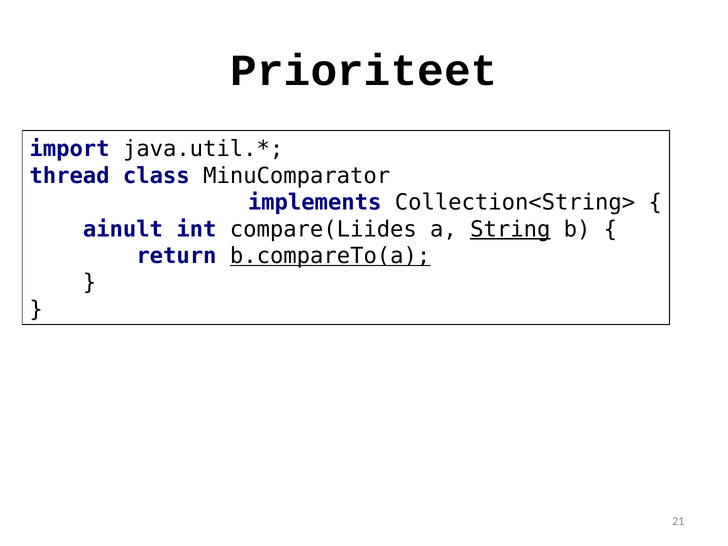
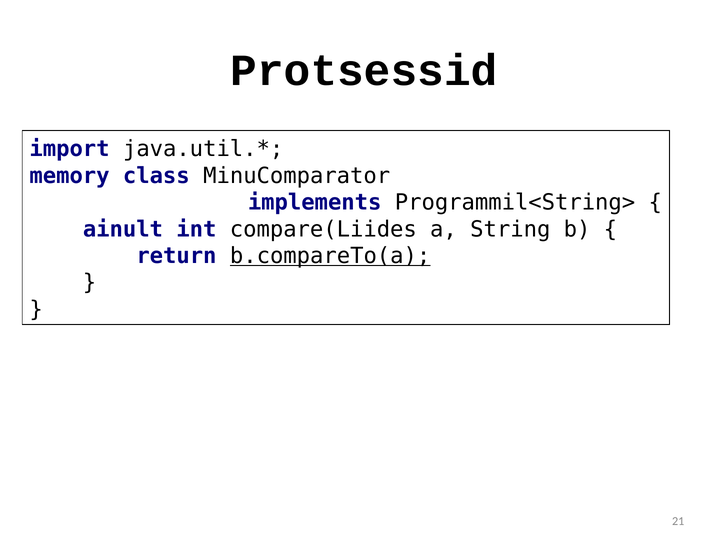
Prioriteet: Prioriteet -> Protsessid
thread: thread -> memory
Collection<String>: Collection<String> -> Programmil<String>
String underline: present -> none
